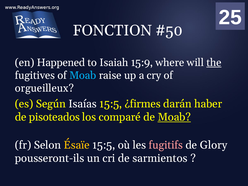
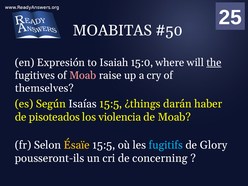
FONCTION: FONCTION -> MOABITAS
Happened: Happened -> Expresión
15:9: 15:9 -> 15:0
Moab at (83, 75) colour: light blue -> pink
orgueilleux: orgueilleux -> themselves
¿firmes: ¿firmes -> ¿things
comparé: comparé -> violencia
Moab at (174, 117) underline: present -> none
fugitifs colour: pink -> light blue
sarmientos: sarmientos -> concerning
